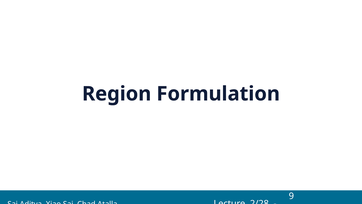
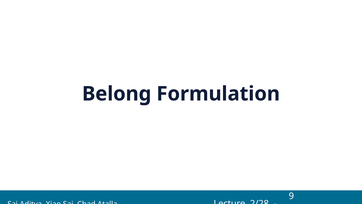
Region: Region -> Belong
